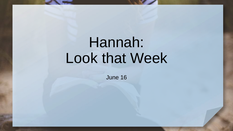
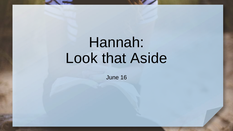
Week: Week -> Aside
